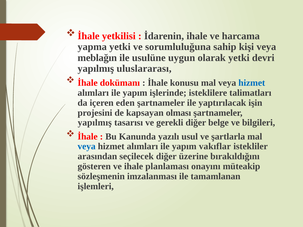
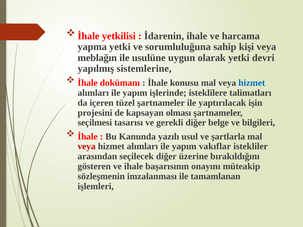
uluslararası: uluslararası -> sistemlerine
eden: eden -> tüzel
yapılmış at (95, 123): yapılmış -> seçilmesi
veya at (87, 147) colour: blue -> red
planlaması: planlaması -> başarısının
